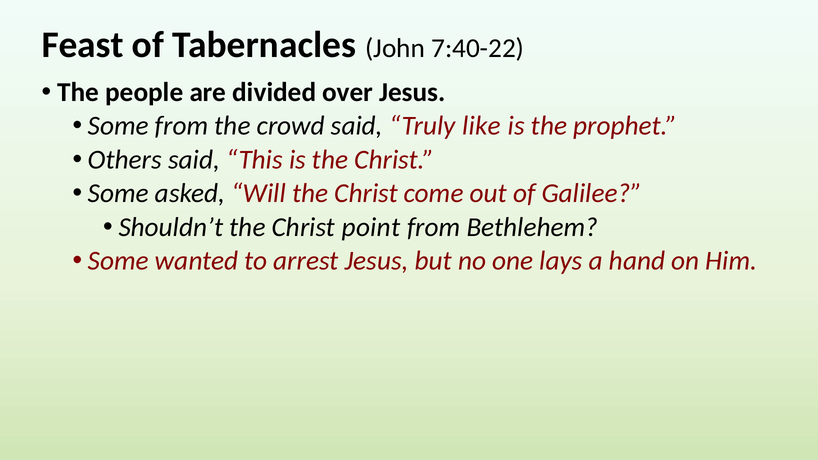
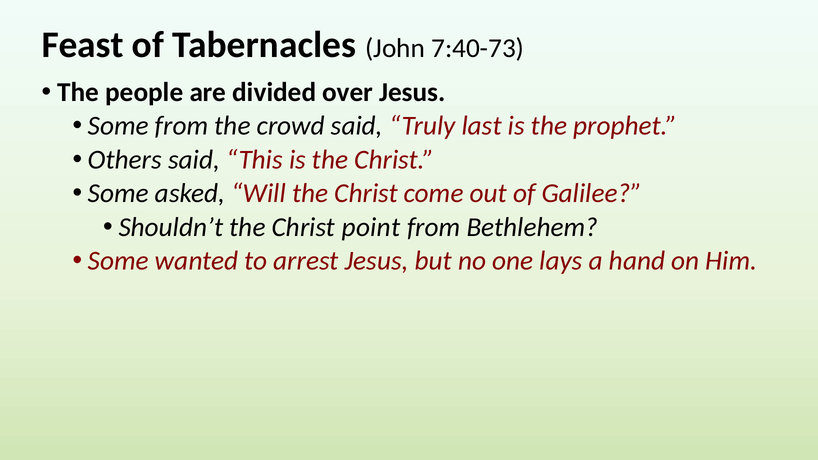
7:40-22: 7:40-22 -> 7:40-73
like: like -> last
